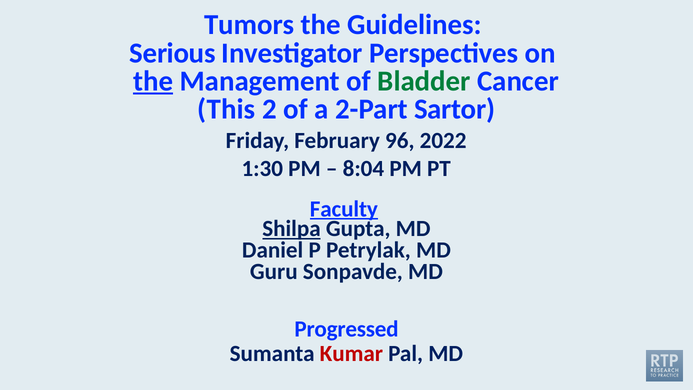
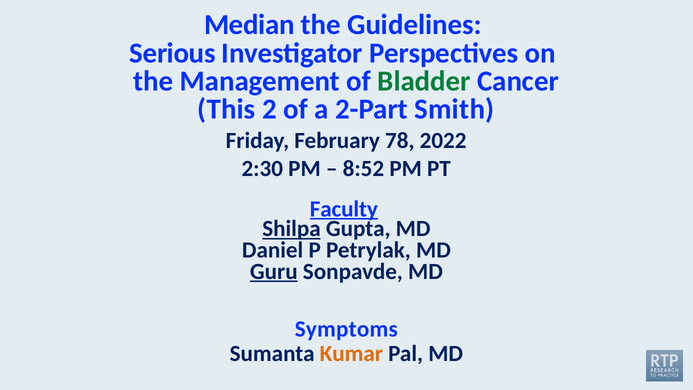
Tumors: Tumors -> Median
the at (153, 81) underline: present -> none
Sartor: Sartor -> Smith
96: 96 -> 78
1:30: 1:30 -> 2:30
8:04: 8:04 -> 8:52
Guru underline: none -> present
Progressed: Progressed -> Symptoms
Kumar colour: red -> orange
